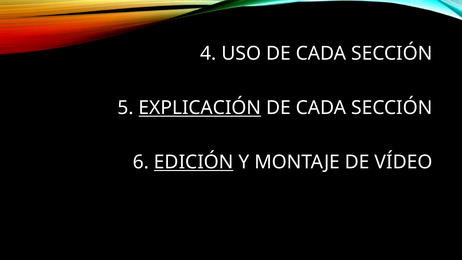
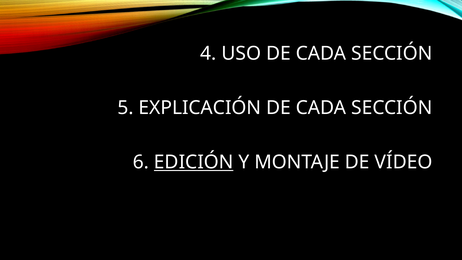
EXPLICACIÓN underline: present -> none
